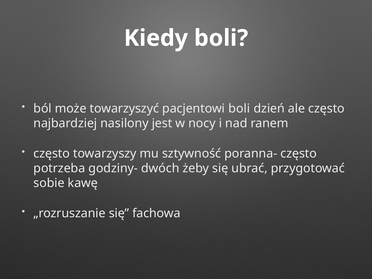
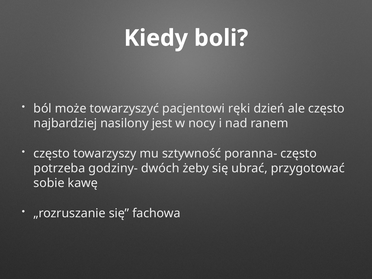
pacjentowi boli: boli -> ręki
